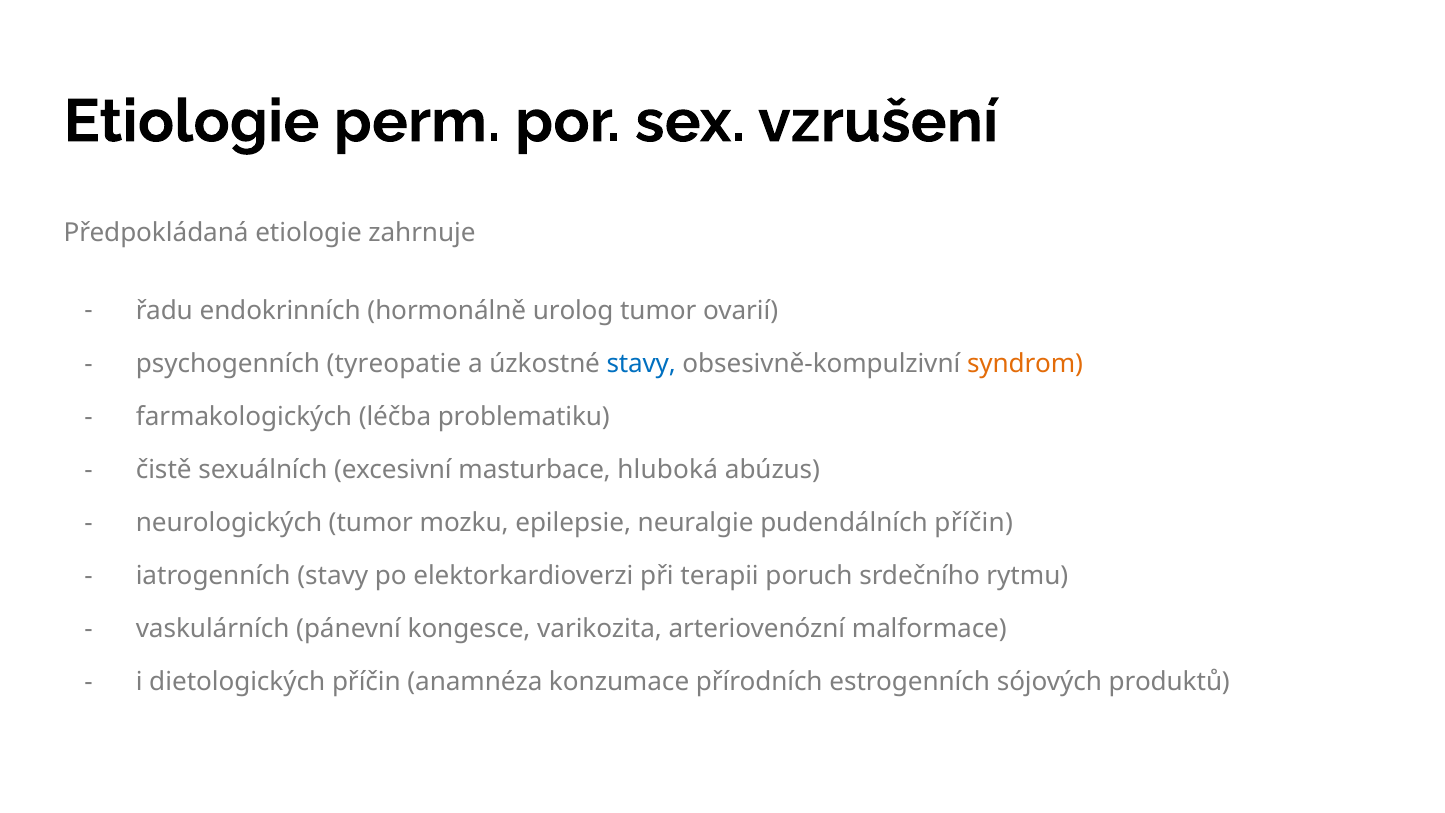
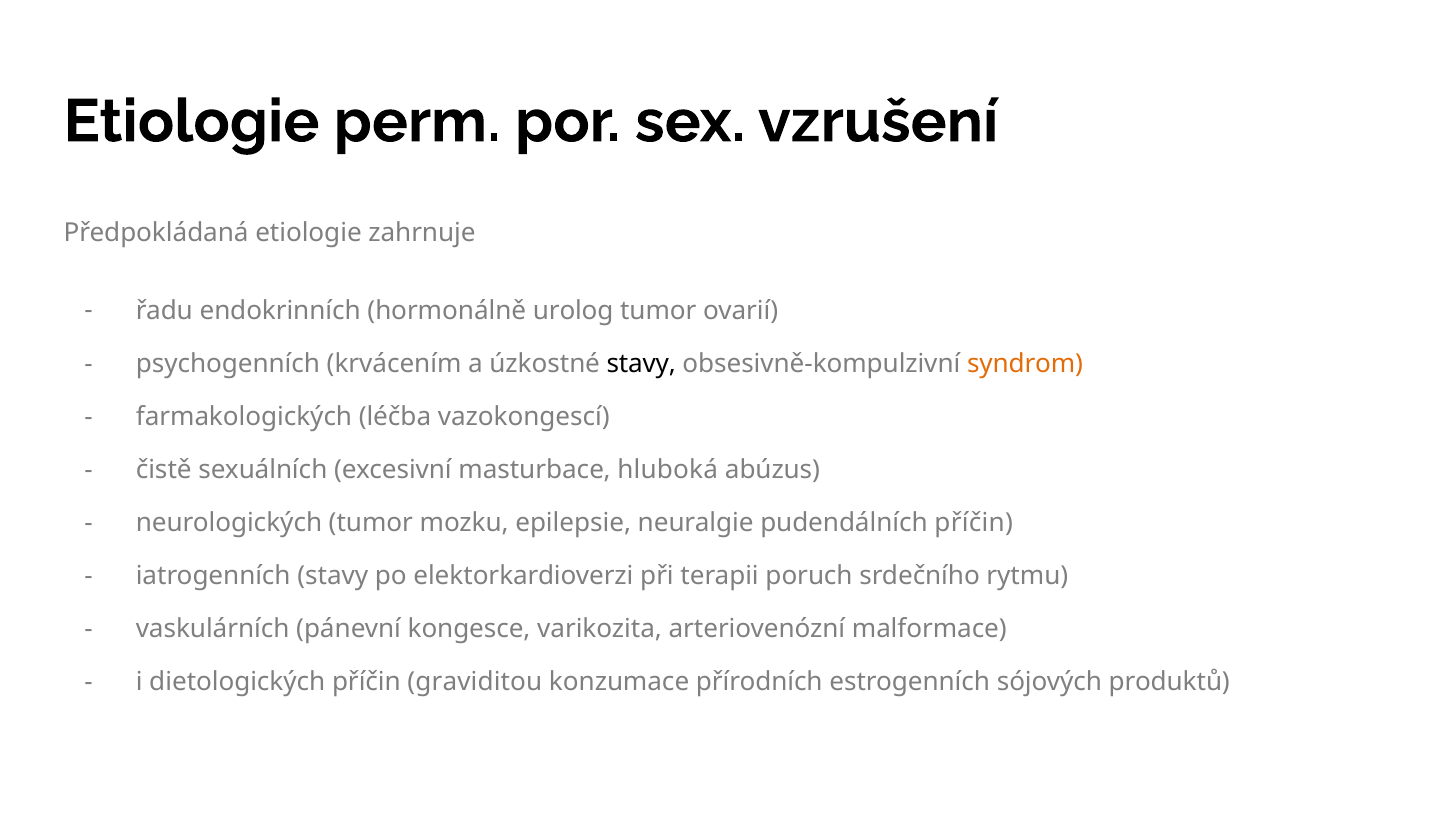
tyreopatie: tyreopatie -> krvácením
stavy at (641, 364) colour: blue -> black
problematiku: problematiku -> vazokongescí
anamnéza: anamnéza -> graviditou
